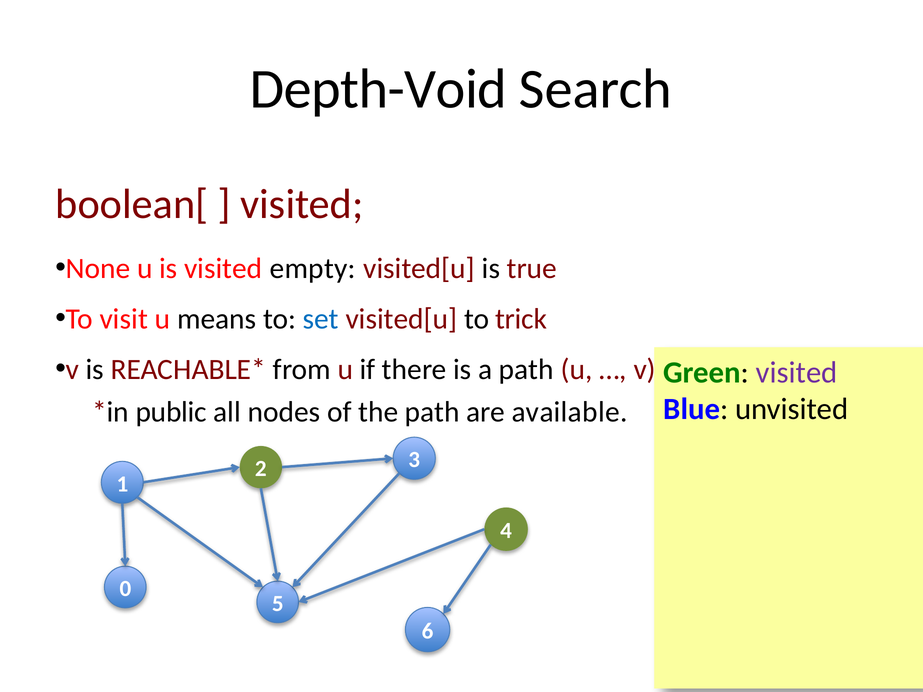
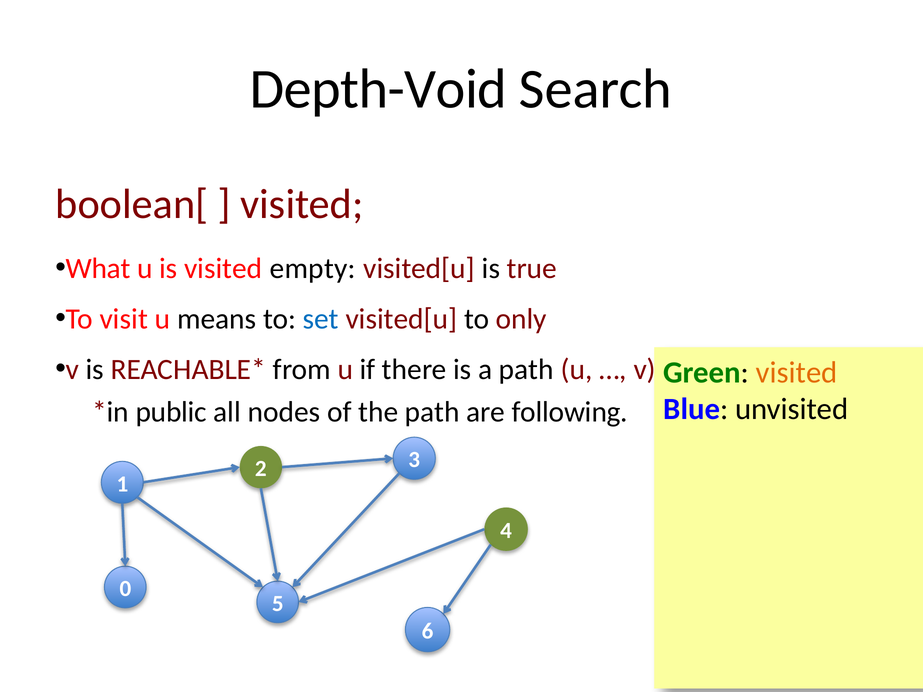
None: None -> What
trick: trick -> only
visited at (797, 373) colour: purple -> orange
available: available -> following
